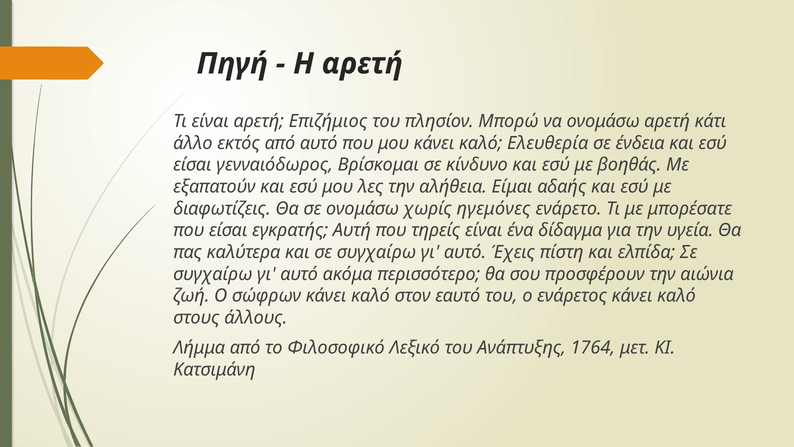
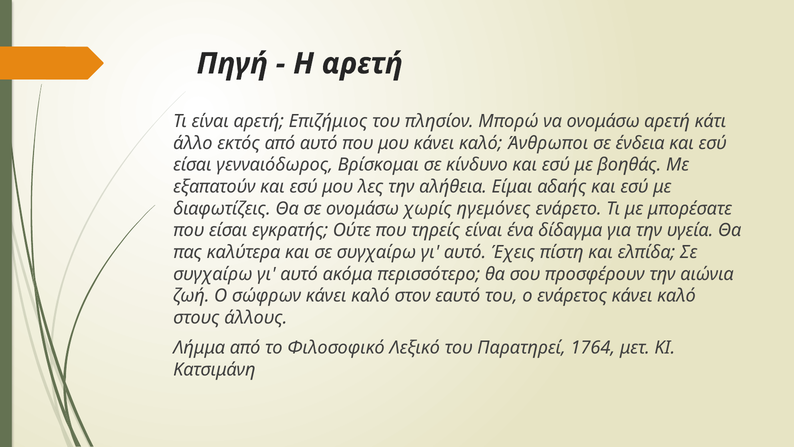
Ελευθερία: Ελευθερία -> Άνθρωποι
Αυτή: Αυτή -> Ούτε
Ανάπτυξης: Ανάπτυξης -> Παρατηρεί
